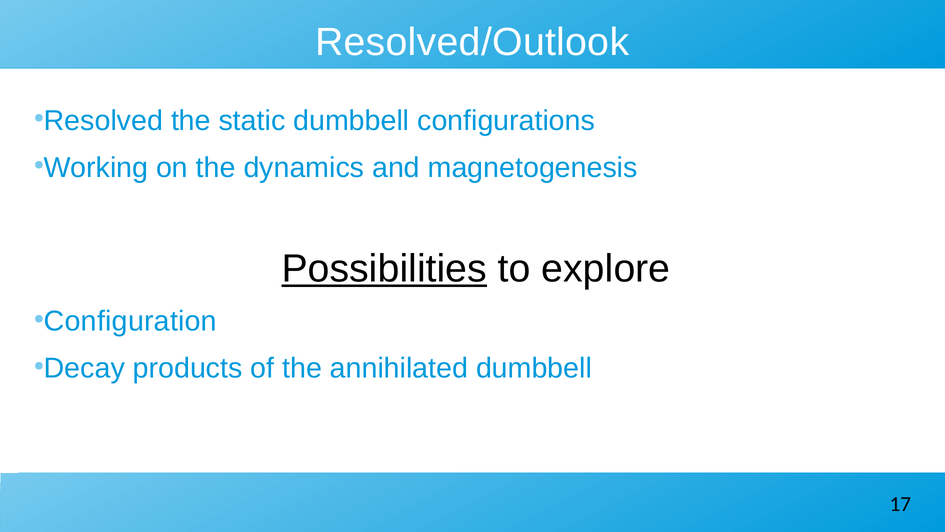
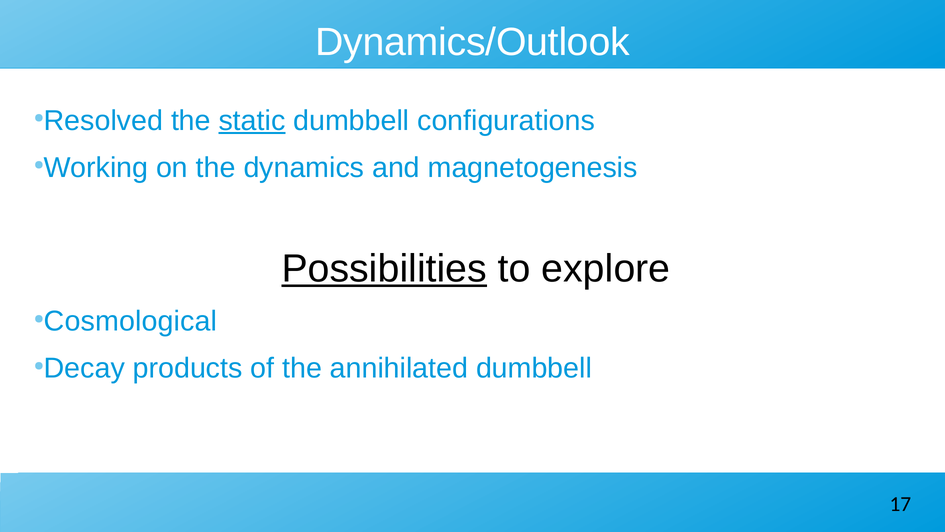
Resolved/Outlook: Resolved/Outlook -> Dynamics/Outlook
static underline: none -> present
Configuration: Configuration -> Cosmological
